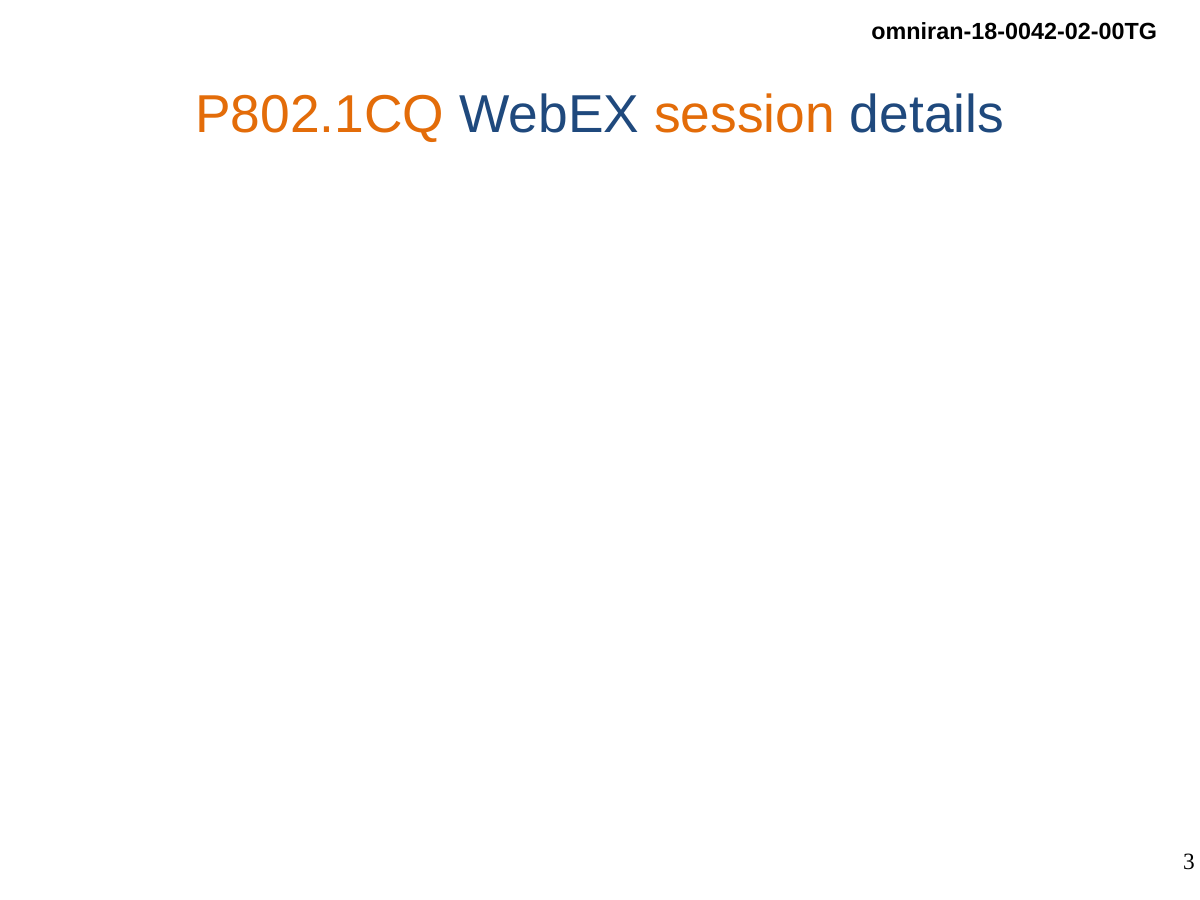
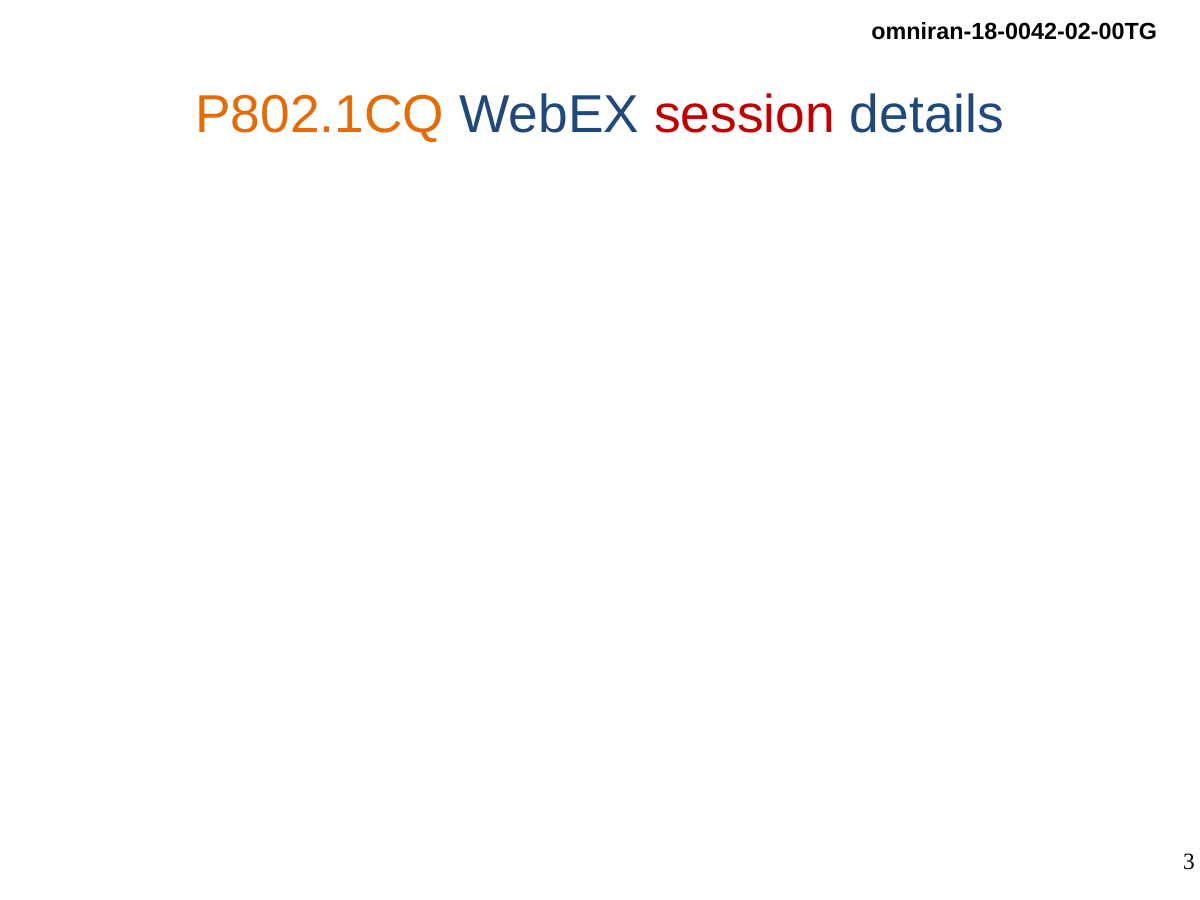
session colour: orange -> red
